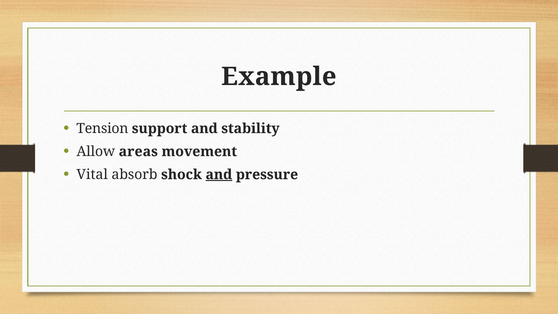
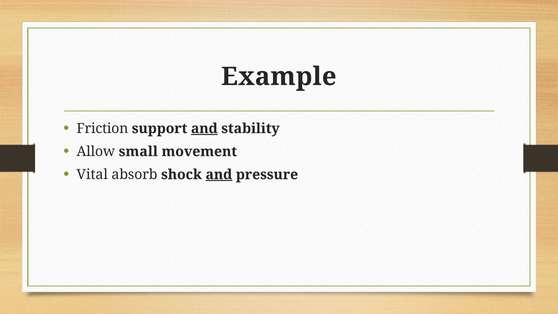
Tension: Tension -> Friction
and at (204, 128) underline: none -> present
areas: areas -> small
